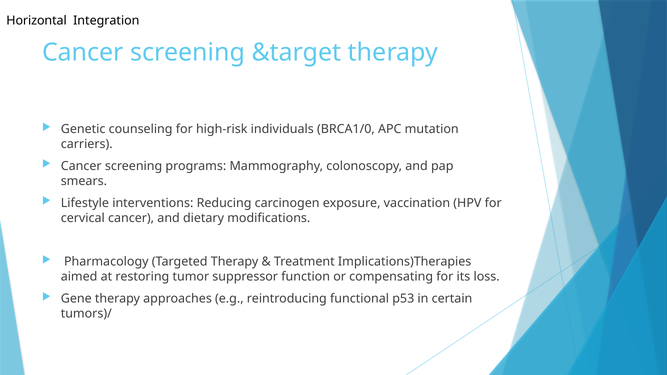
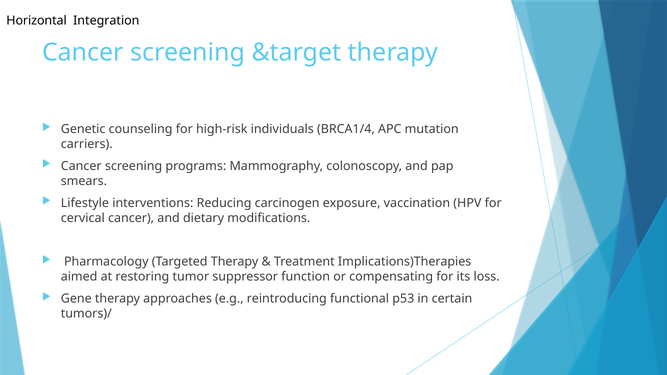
BRCA1/0: BRCA1/0 -> BRCA1/4
